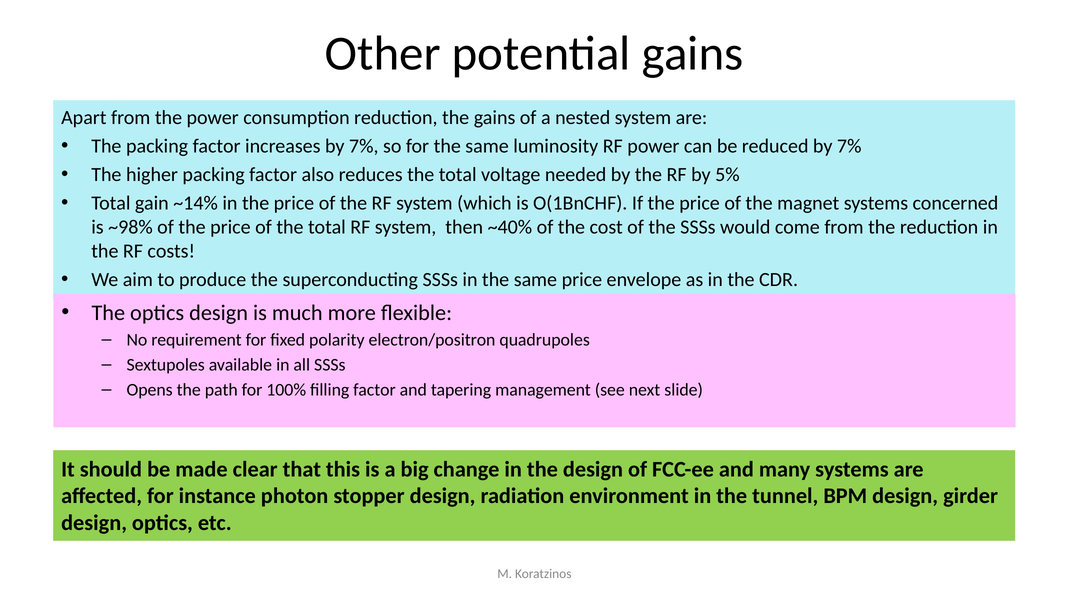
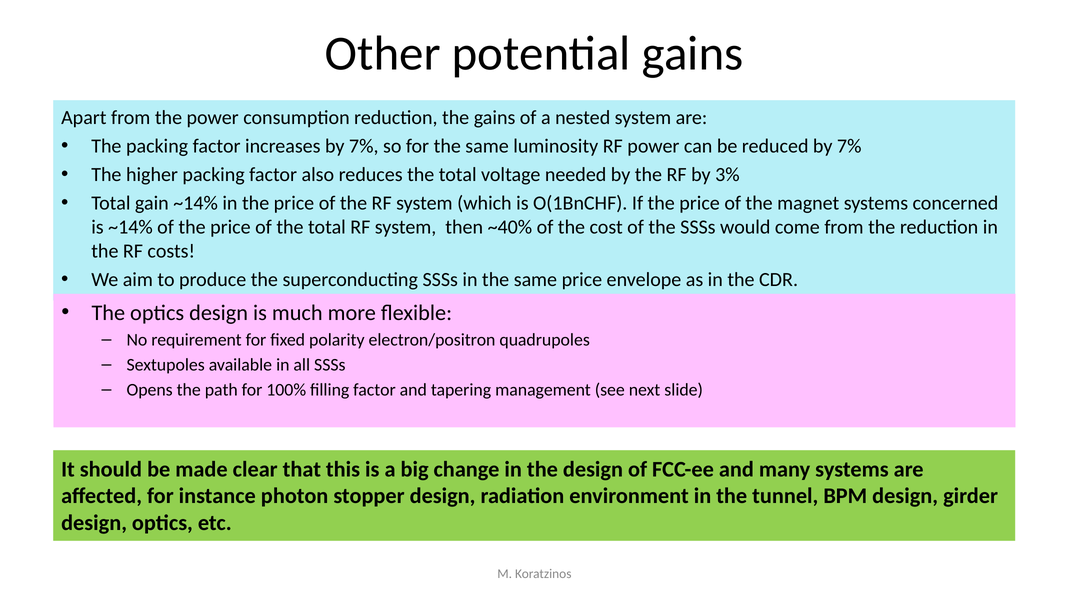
5%: 5% -> 3%
is ~98%: ~98% -> ~14%
